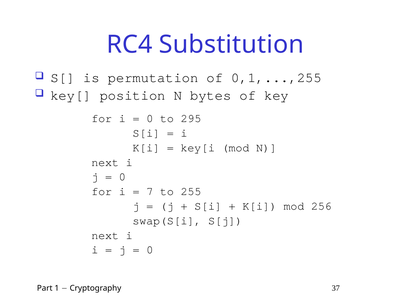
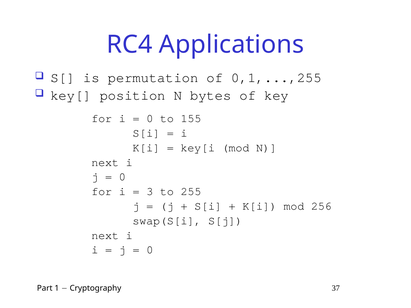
Substitution: Substitution -> Applications
295: 295 -> 155
7: 7 -> 3
